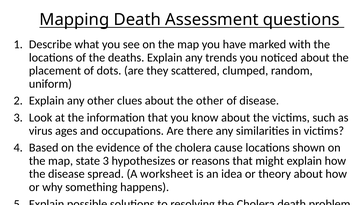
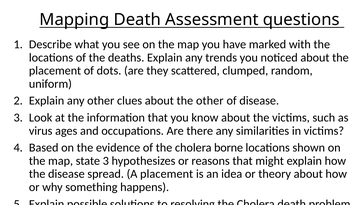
cause: cause -> borne
A worksheet: worksheet -> placement
